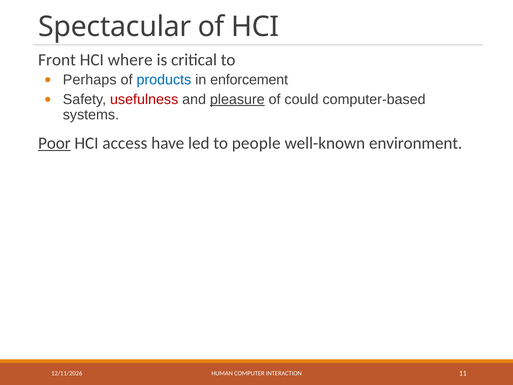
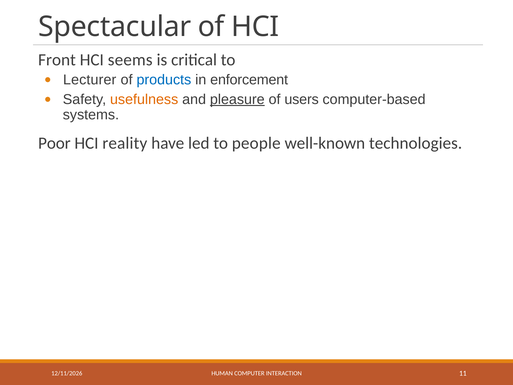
where: where -> seems
Perhaps: Perhaps -> Lecturer
usefulness colour: red -> orange
could: could -> users
Poor underline: present -> none
access: access -> reality
environment: environment -> technologies
